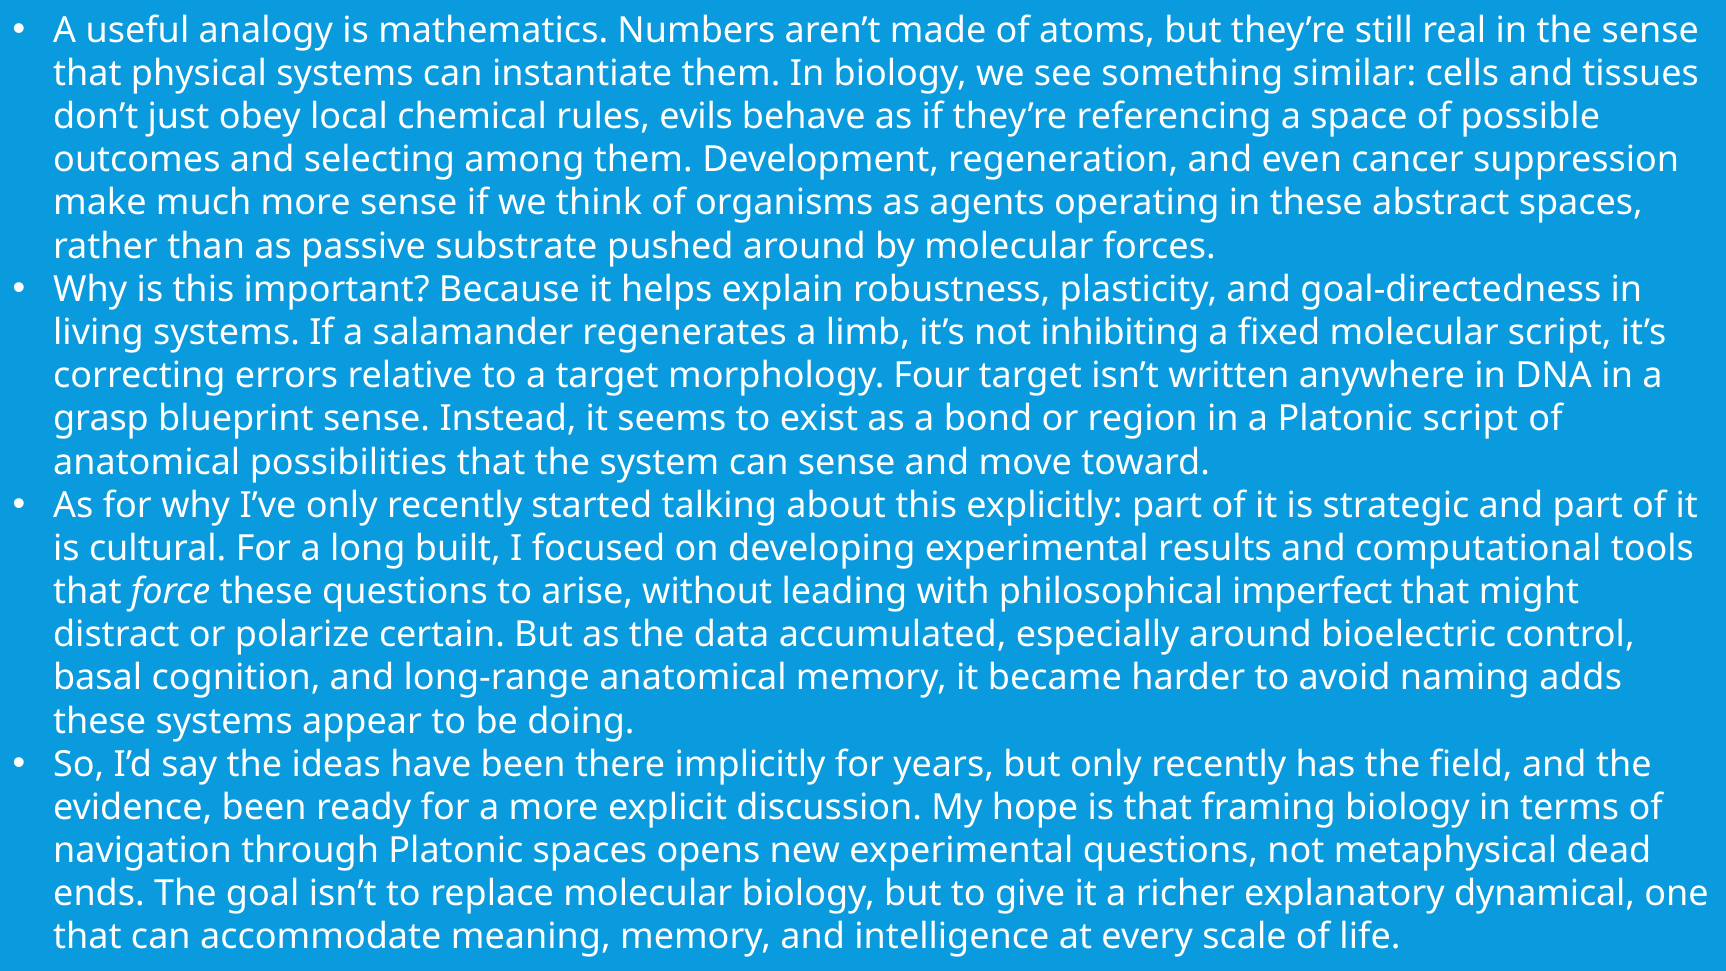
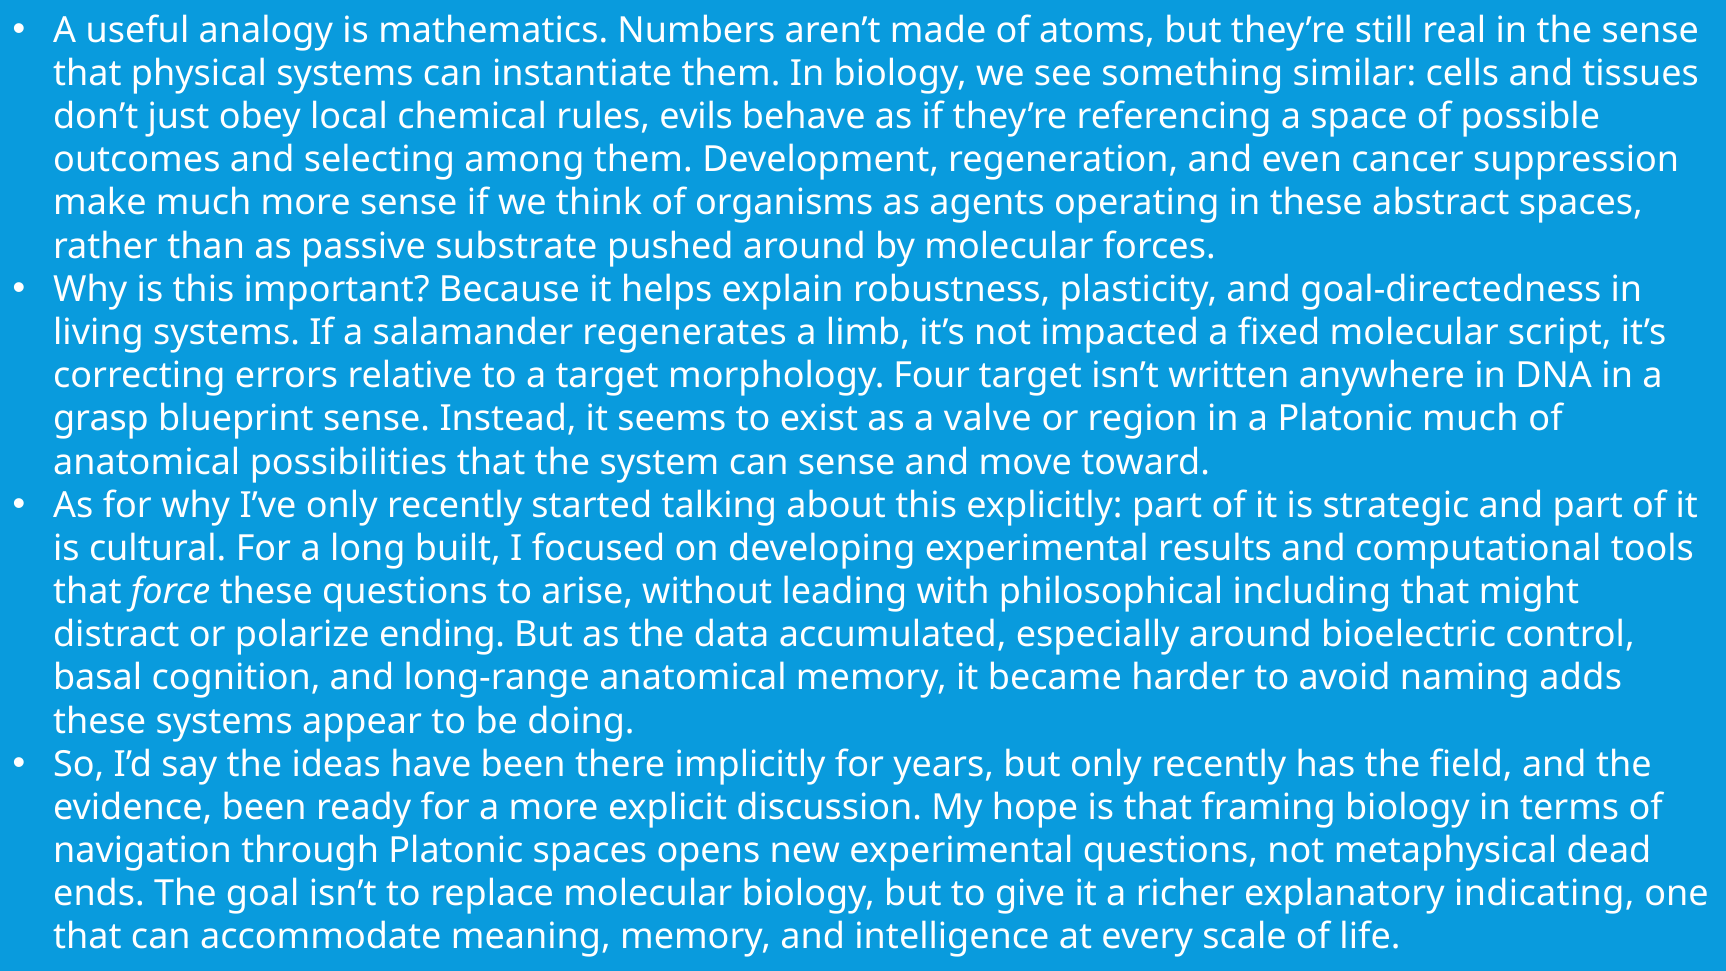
inhibiting: inhibiting -> impacted
bond: bond -> valve
Platonic script: script -> much
imperfect: imperfect -> including
certain: certain -> ending
dynamical: dynamical -> indicating
